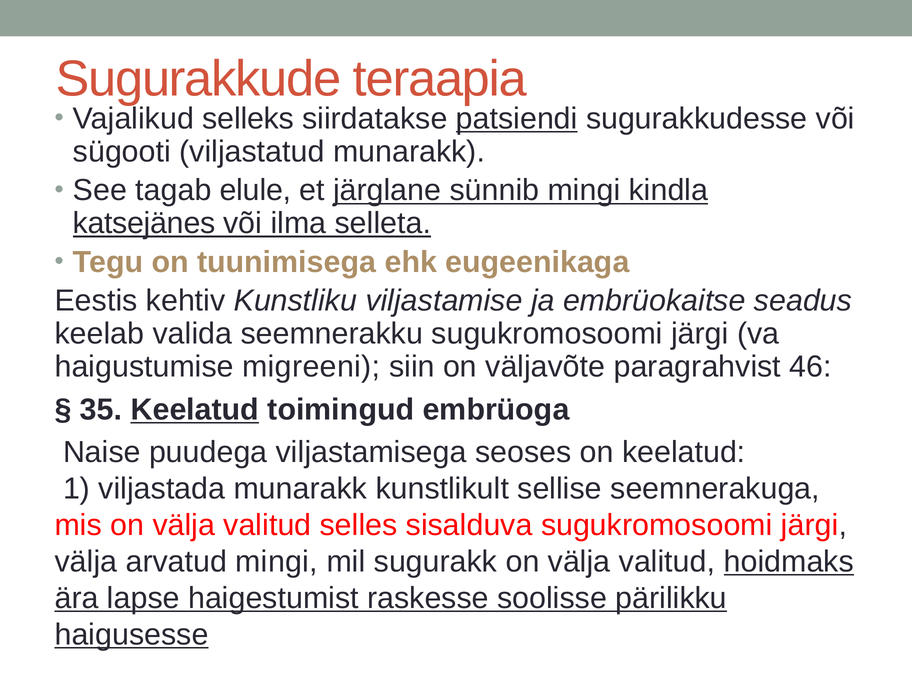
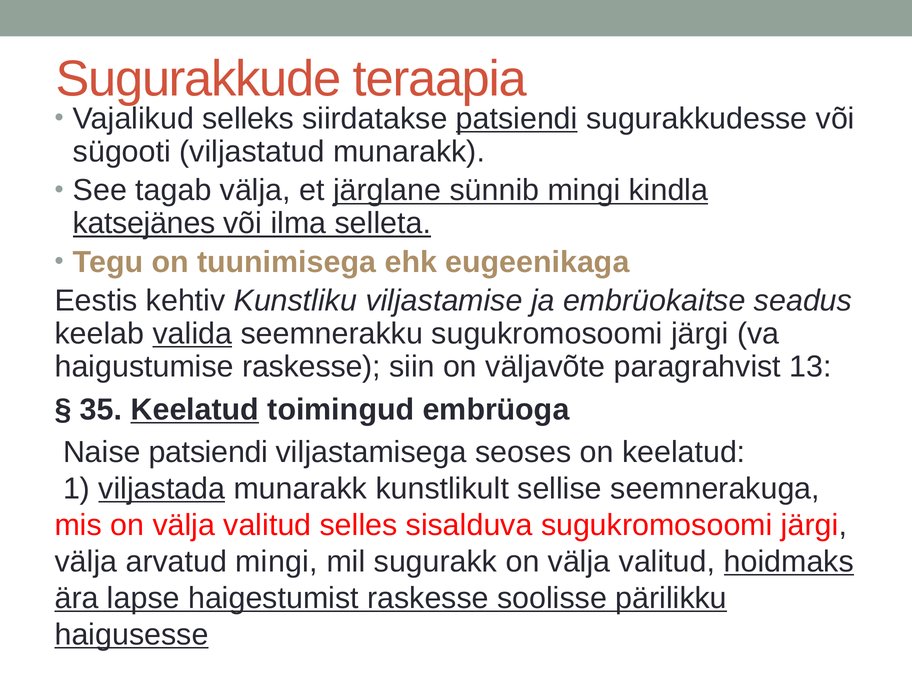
tagab elule: elule -> välja
valida underline: none -> present
haigustumise migreeni: migreeni -> raskesse
46: 46 -> 13
Naise puudega: puudega -> patsiendi
viljastada underline: none -> present
